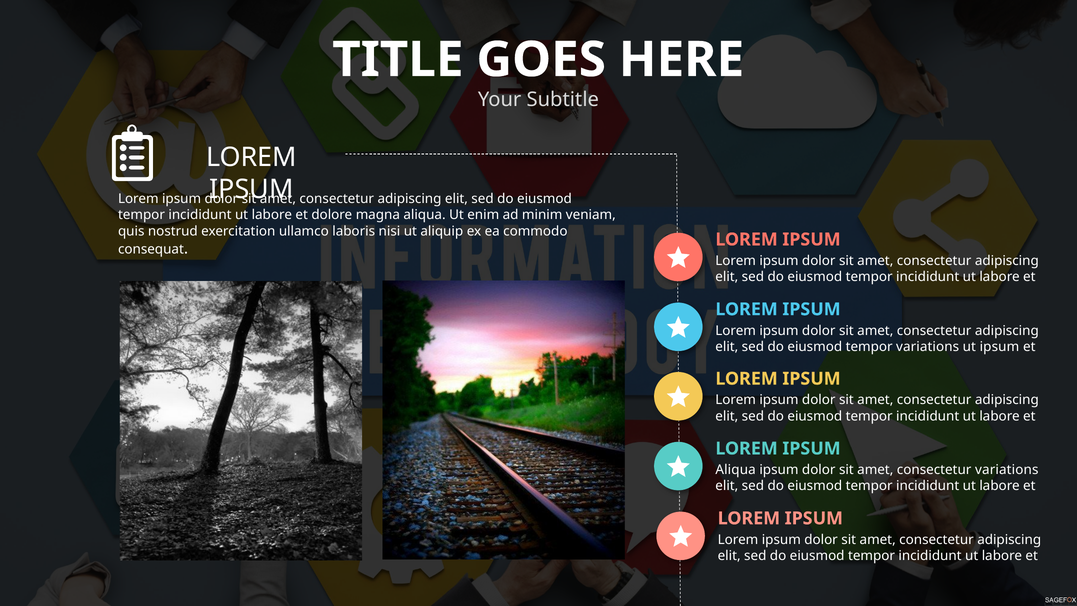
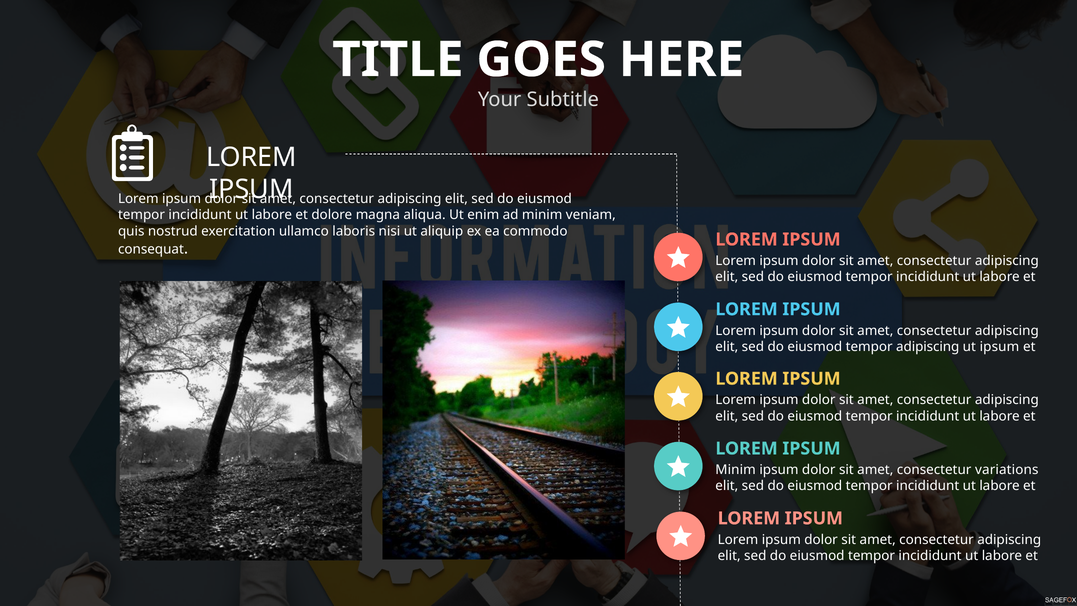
tempor variations: variations -> adipiscing
Aliqua at (736, 470): Aliqua -> Minim
